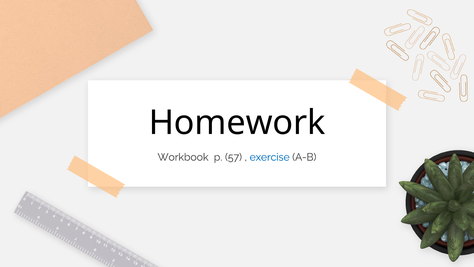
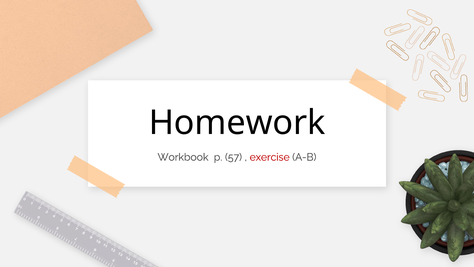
exercise colour: blue -> red
